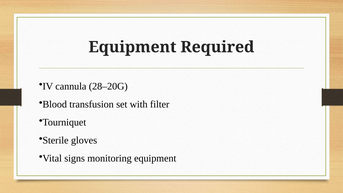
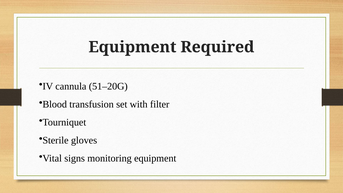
28–20G: 28–20G -> 51–20G
